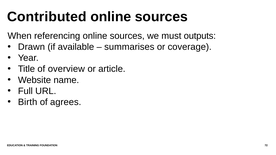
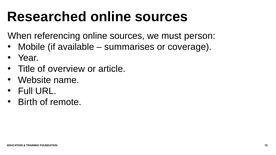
Contributed: Contributed -> Researched
outputs: outputs -> person
Drawn: Drawn -> Mobile
agrees: agrees -> remote
